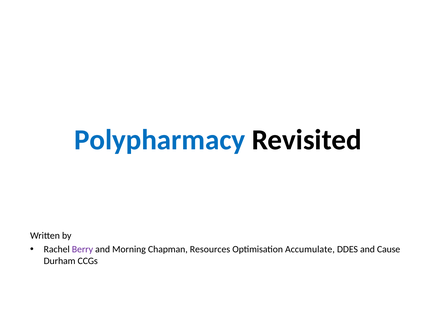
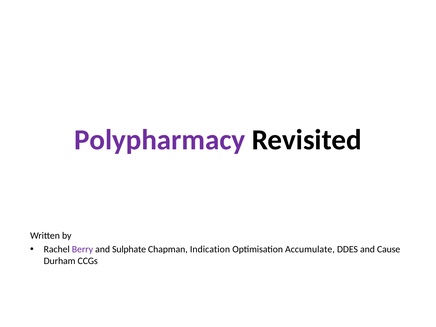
Polypharmacy colour: blue -> purple
Morning: Morning -> Sulphate
Resources: Resources -> Indication
